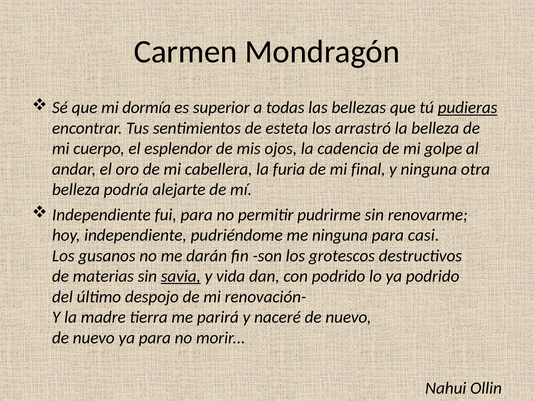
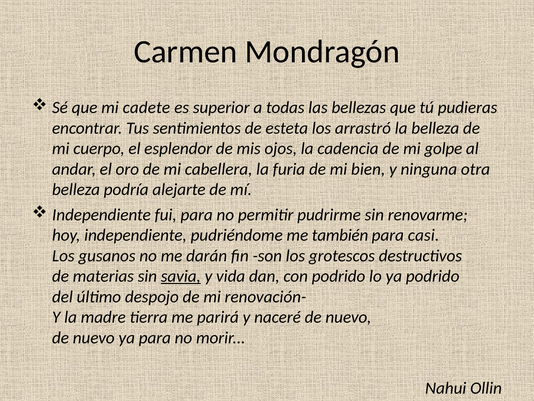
dormía: dormía -> cadete
pudieras underline: present -> none
final: final -> bien
me ninguna: ninguna -> también
